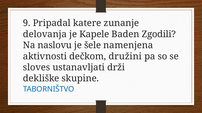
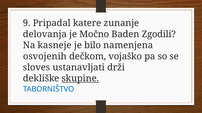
Kapele: Kapele -> Močno
naslovu: naslovu -> kasneje
šele: šele -> bilo
aktivnosti: aktivnosti -> osvojenih
družini: družini -> vojaško
skupine underline: none -> present
